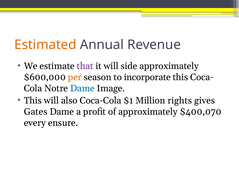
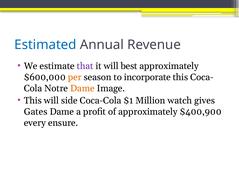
Estimated colour: orange -> blue
side: side -> best
Dame at (82, 89) colour: blue -> orange
also: also -> side
rights: rights -> watch
$400,070: $400,070 -> $400,900
